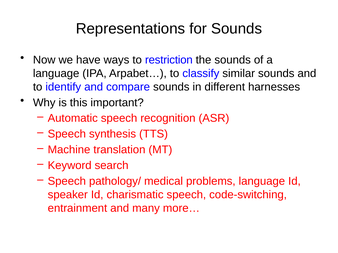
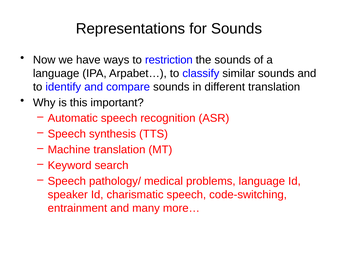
different harnesses: harnesses -> translation
